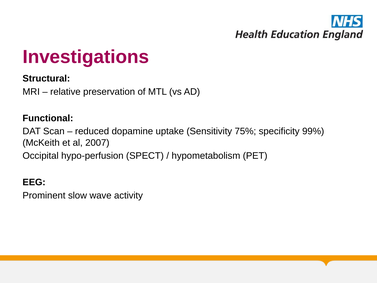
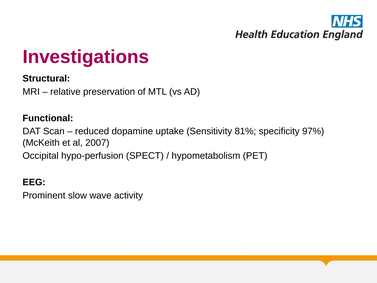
75%: 75% -> 81%
99%: 99% -> 97%
